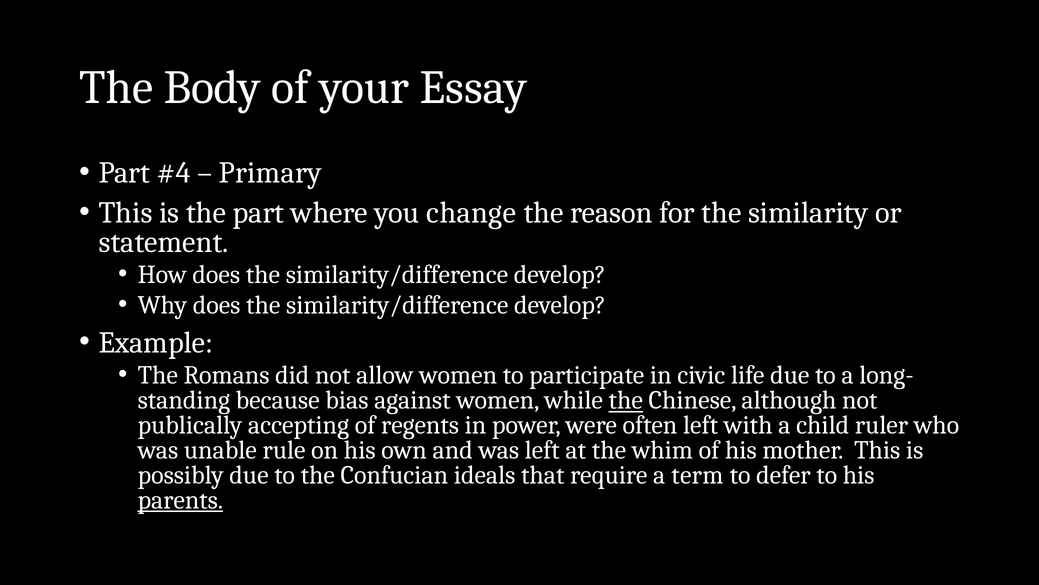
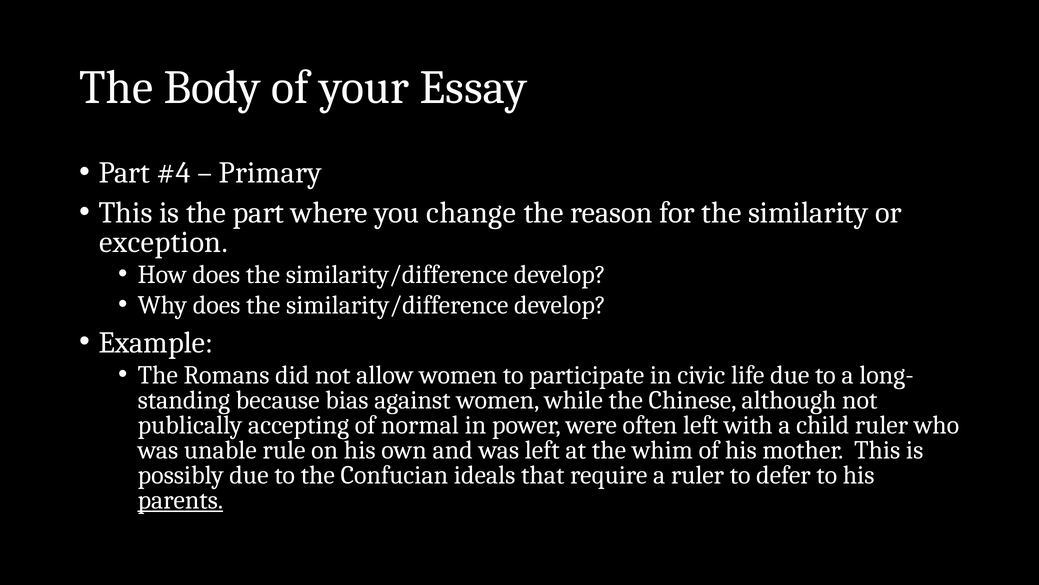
statement: statement -> exception
the at (626, 400) underline: present -> none
regents: regents -> normal
a term: term -> ruler
